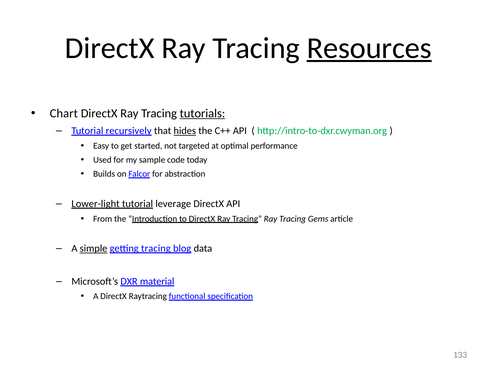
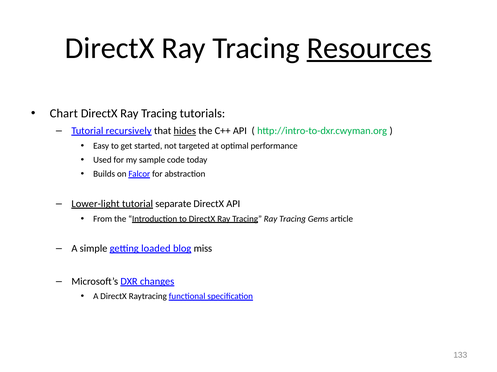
tutorials underline: present -> none
leverage: leverage -> separate
simple underline: present -> none
getting tracing: tracing -> loaded
data: data -> miss
material: material -> changes
